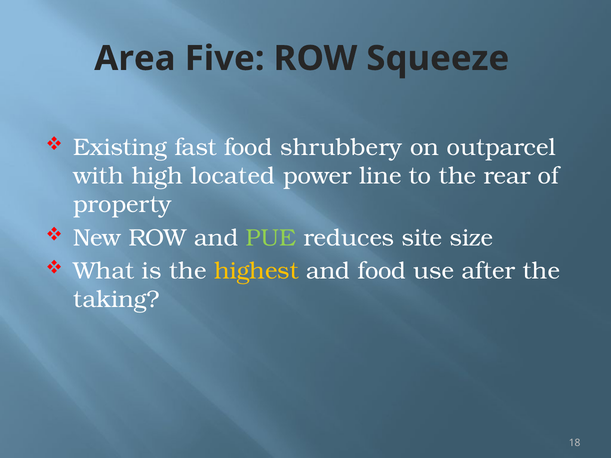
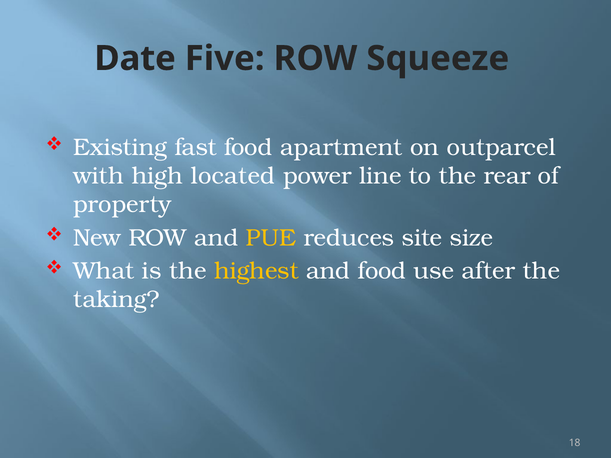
Area: Area -> Date
shrubbery: shrubbery -> apartment
PUE colour: light green -> yellow
